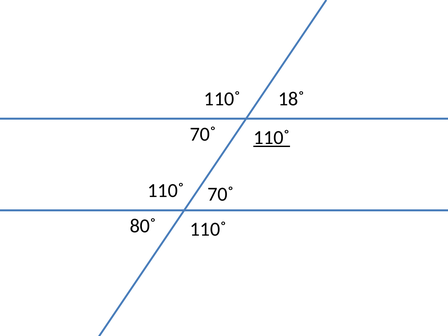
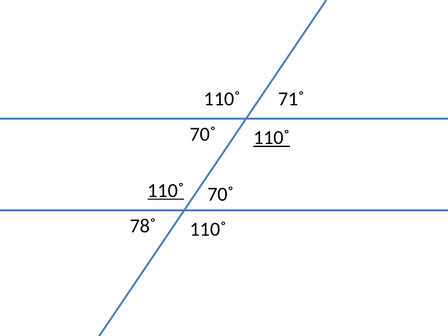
18˚: 18˚ -> 71˚
110˚ at (166, 191) underline: none -> present
80˚: 80˚ -> 78˚
